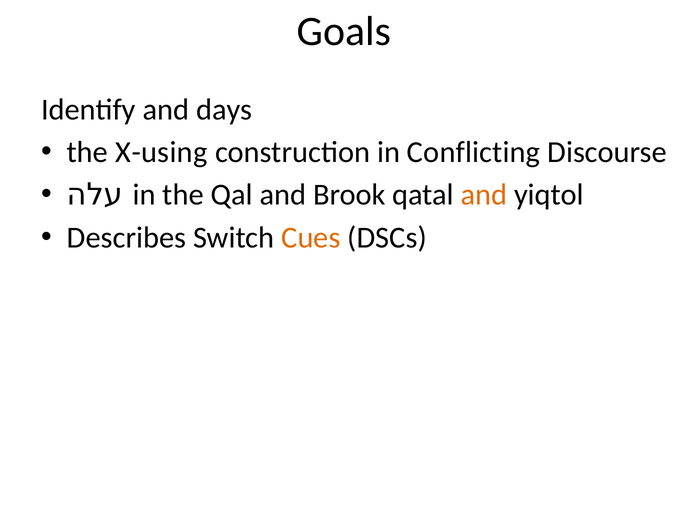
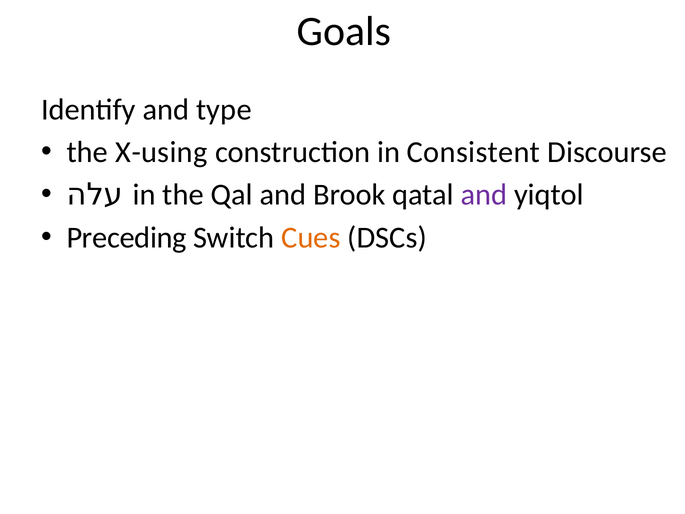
days: days -> type
Conflicting: Conflicting -> Consistent
and at (484, 195) colour: orange -> purple
Describes: Describes -> Preceding
